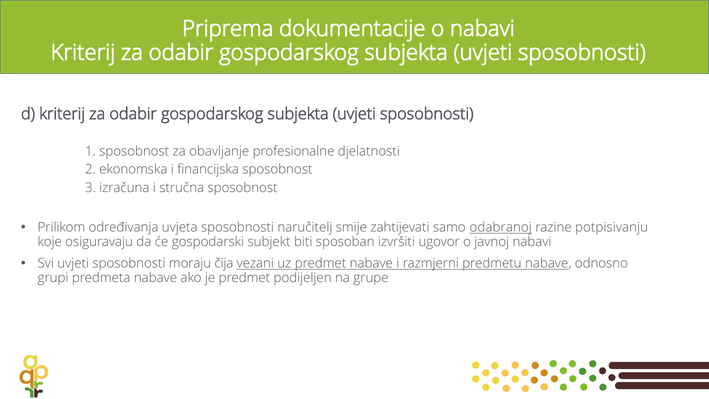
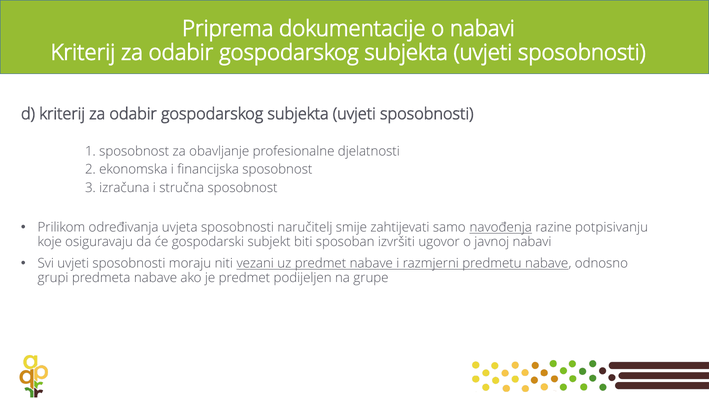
odabranoj: odabranoj -> navođenja
čija: čija -> niti
